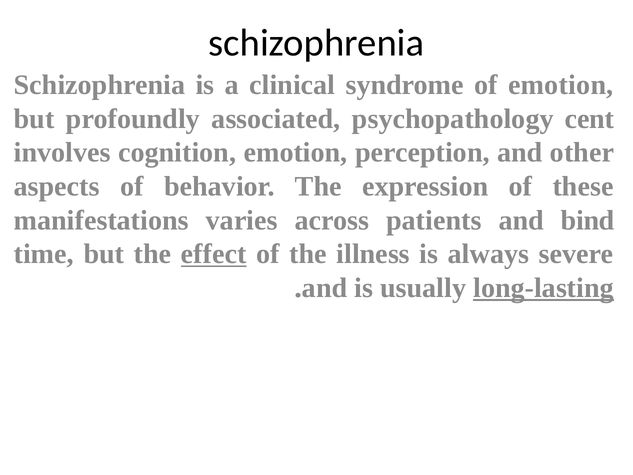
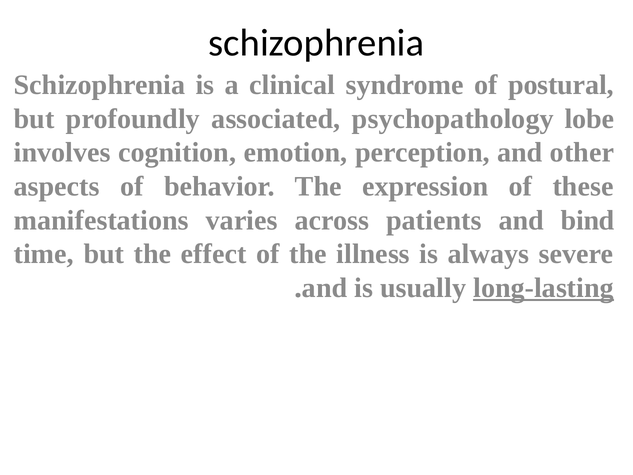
of emotion: emotion -> postural
cent: cent -> lobe
effect underline: present -> none
